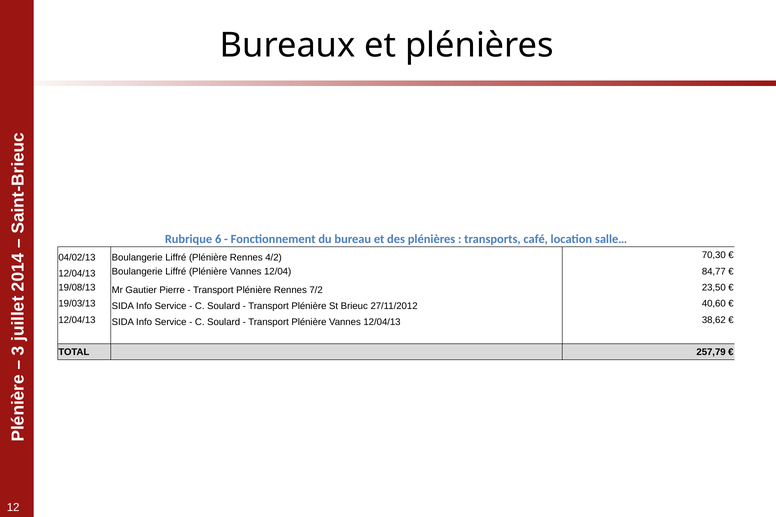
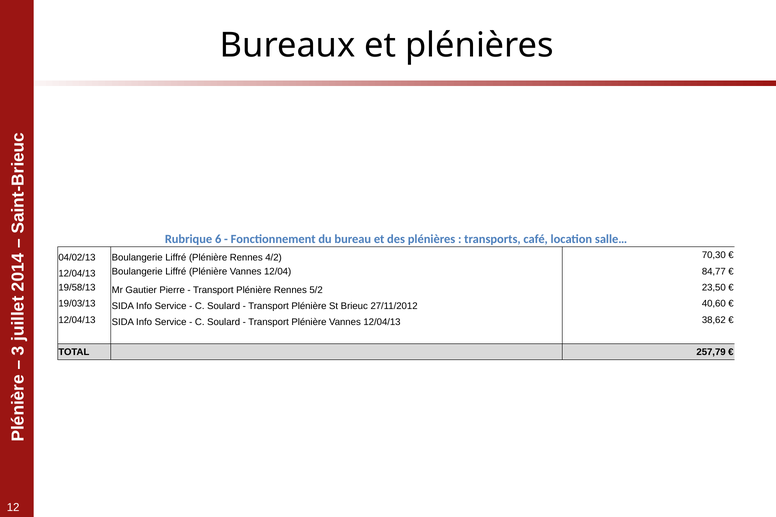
19/08/13: 19/08/13 -> 19/58/13
7/2: 7/2 -> 5/2
